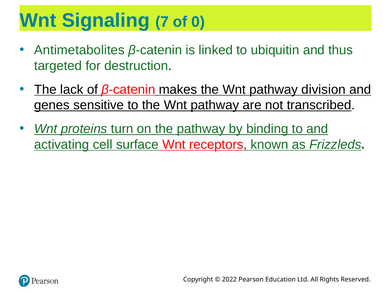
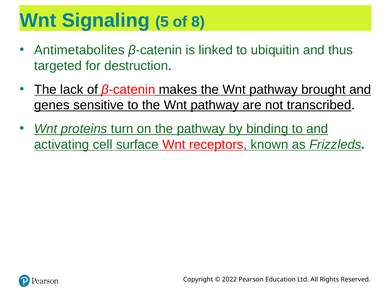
7: 7 -> 5
0: 0 -> 8
division: division -> brought
